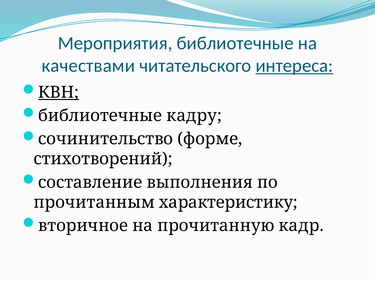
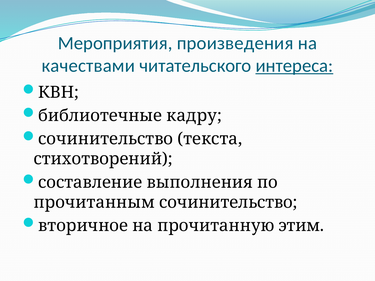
Мероприятия библиотечные: библиотечные -> произведения
КВН underline: present -> none
форме: форме -> текста
прочитанным характеристику: характеристику -> сочинительство
кадр: кадр -> этим
